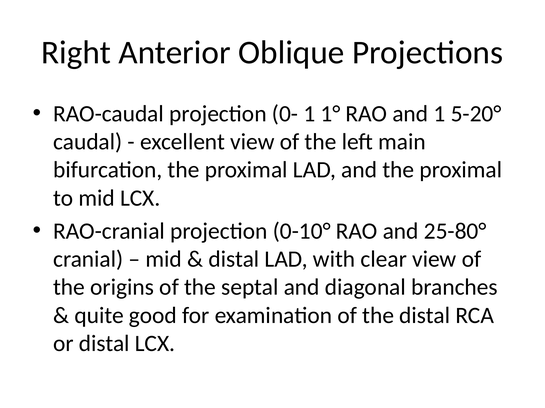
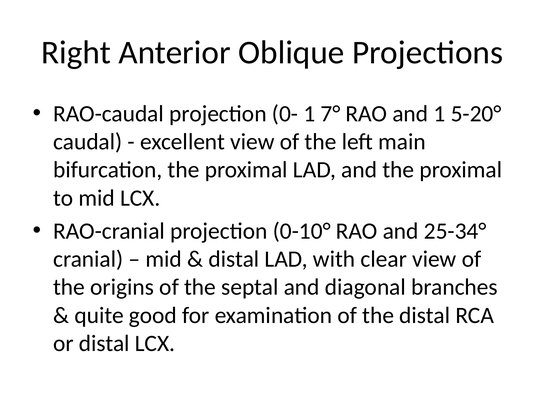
1°: 1° -> 7°
25-80°: 25-80° -> 25-34°
